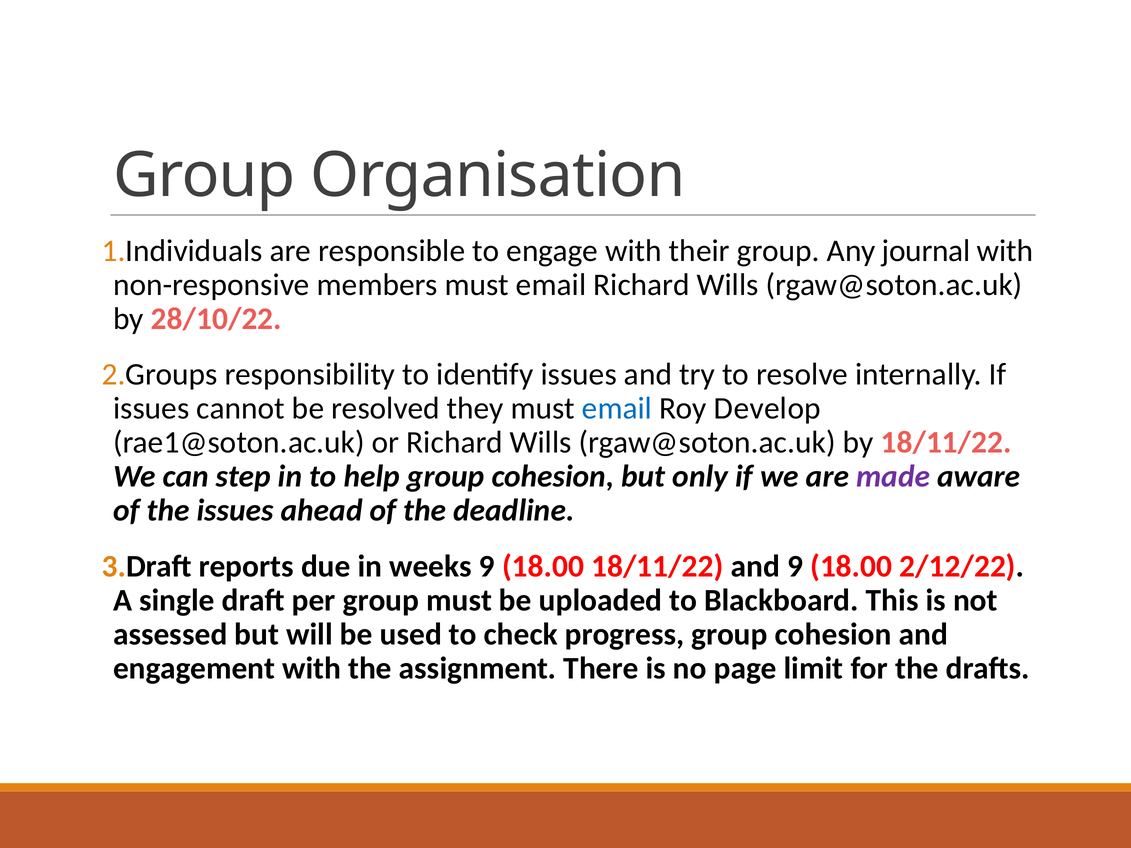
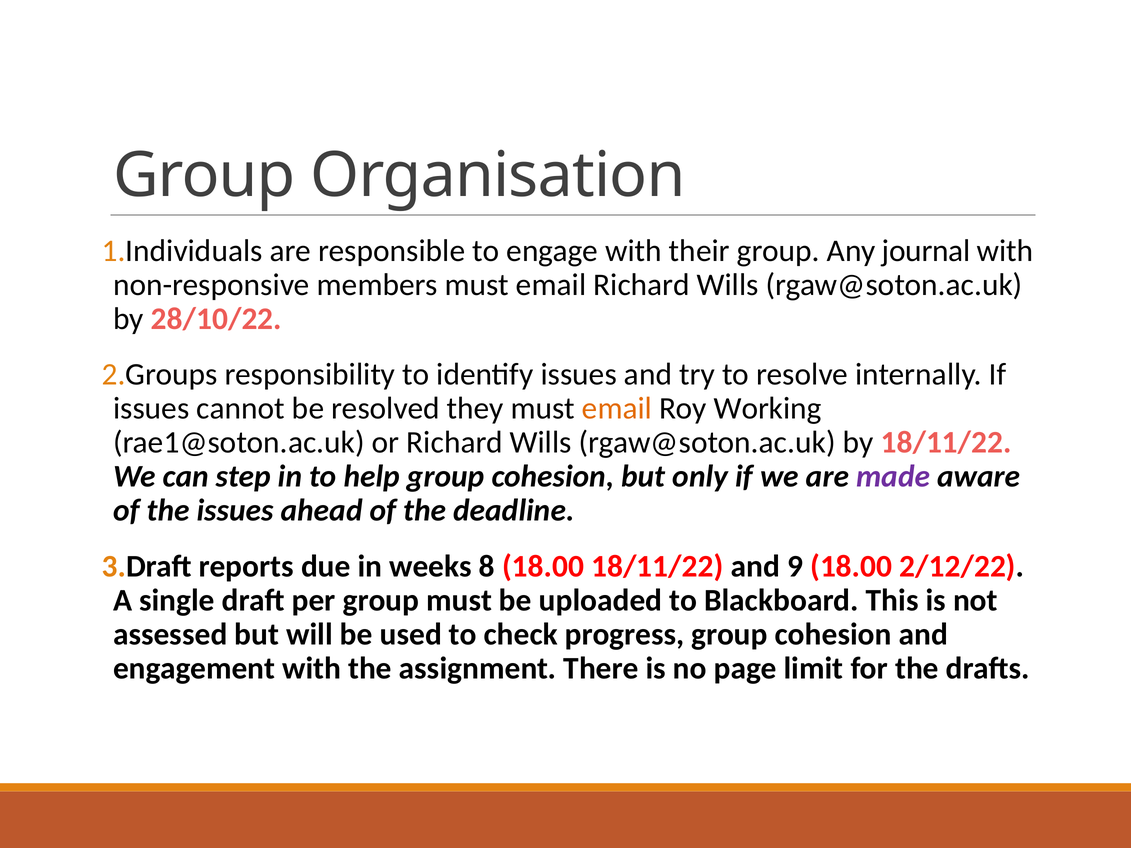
email at (617, 409) colour: blue -> orange
Develop: Develop -> Working
weeks 9: 9 -> 8
